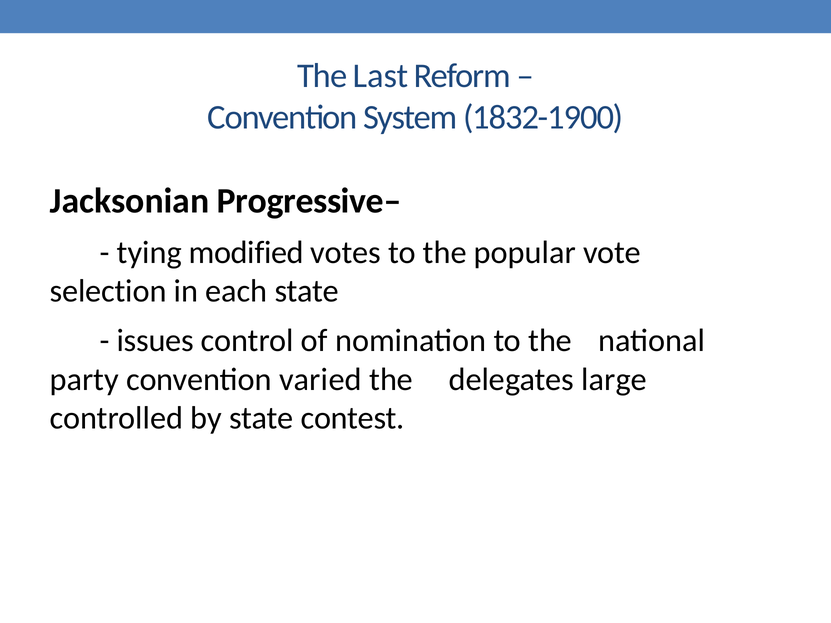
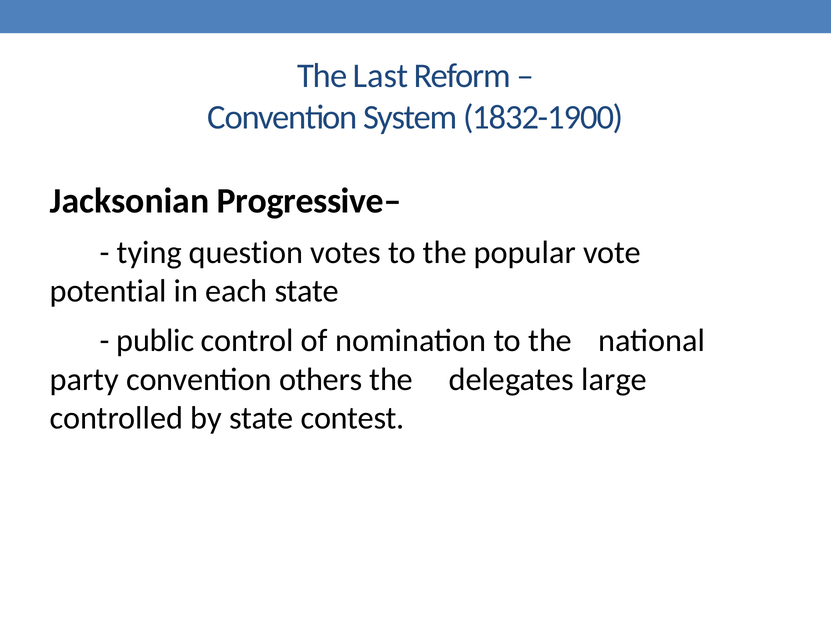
modified: modified -> question
selection: selection -> potential
issues: issues -> public
varied: varied -> others
